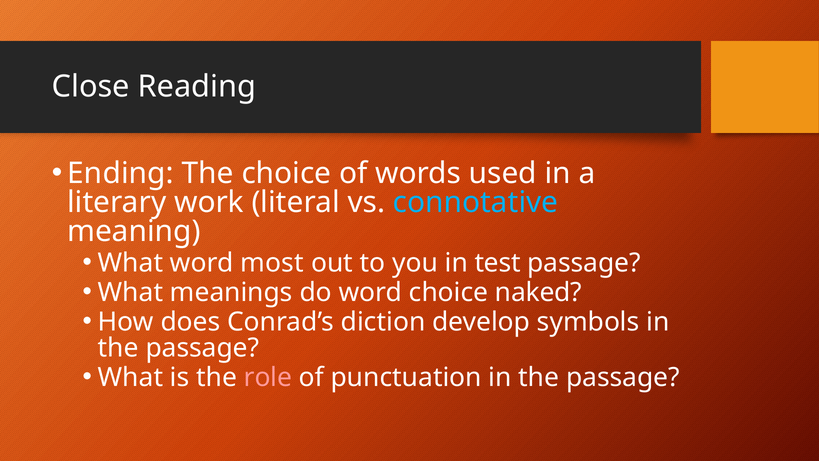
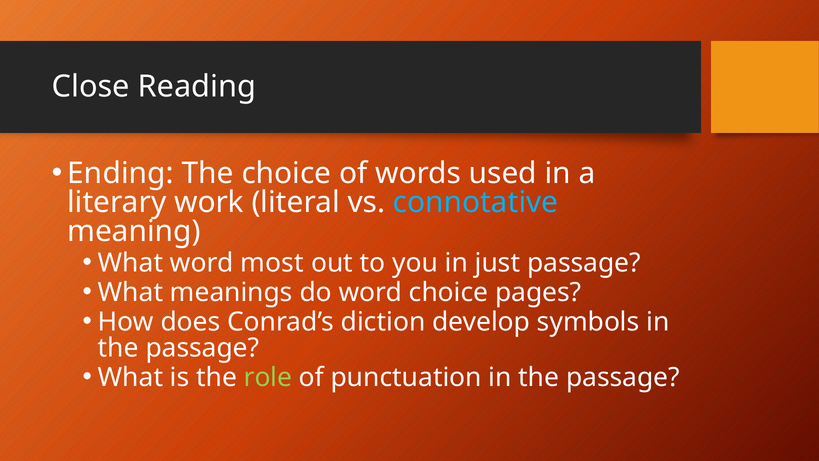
test: test -> just
naked: naked -> pages
role colour: pink -> light green
